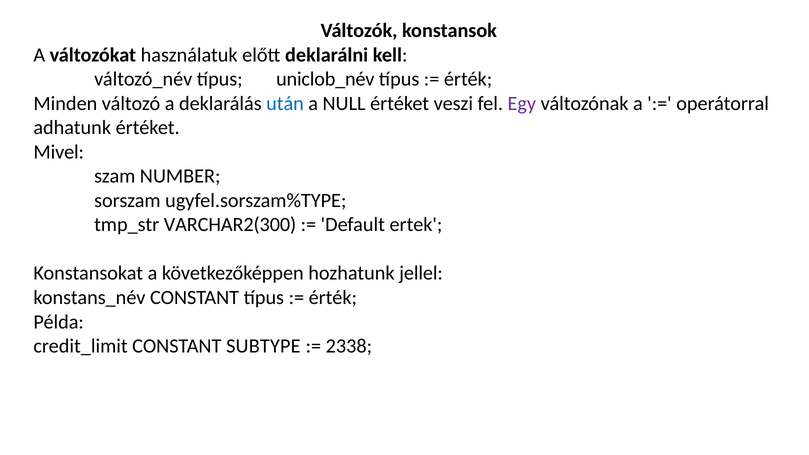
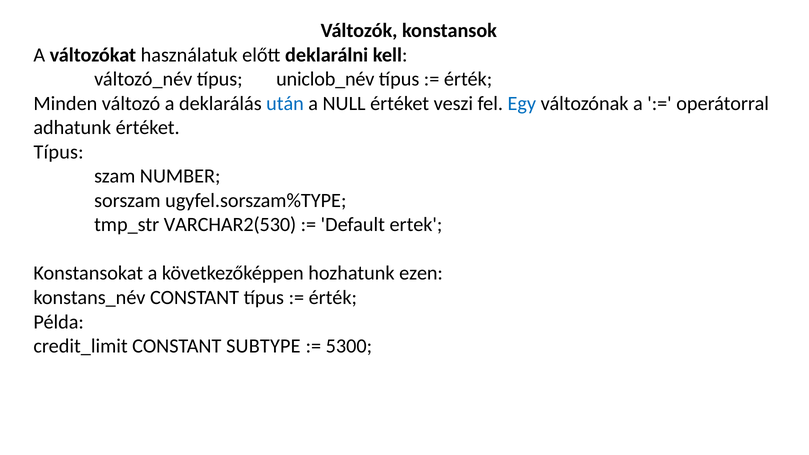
Egy colour: purple -> blue
Mivel at (59, 152): Mivel -> Típus
VARCHAR2(300: VARCHAR2(300 -> VARCHAR2(530
jellel: jellel -> ezen
2338: 2338 -> 5300
